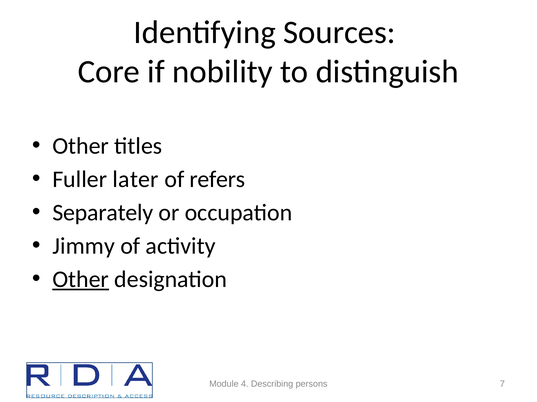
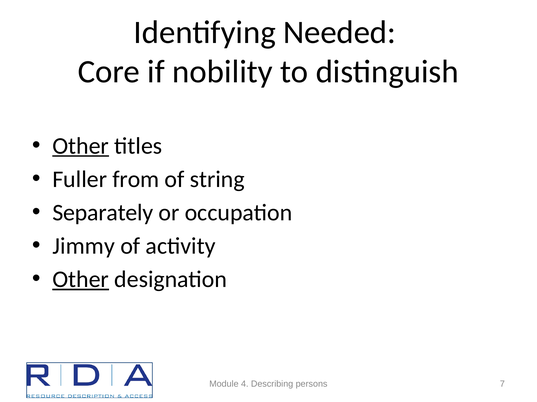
Sources: Sources -> Needed
Other at (81, 146) underline: none -> present
later: later -> from
refers: refers -> string
